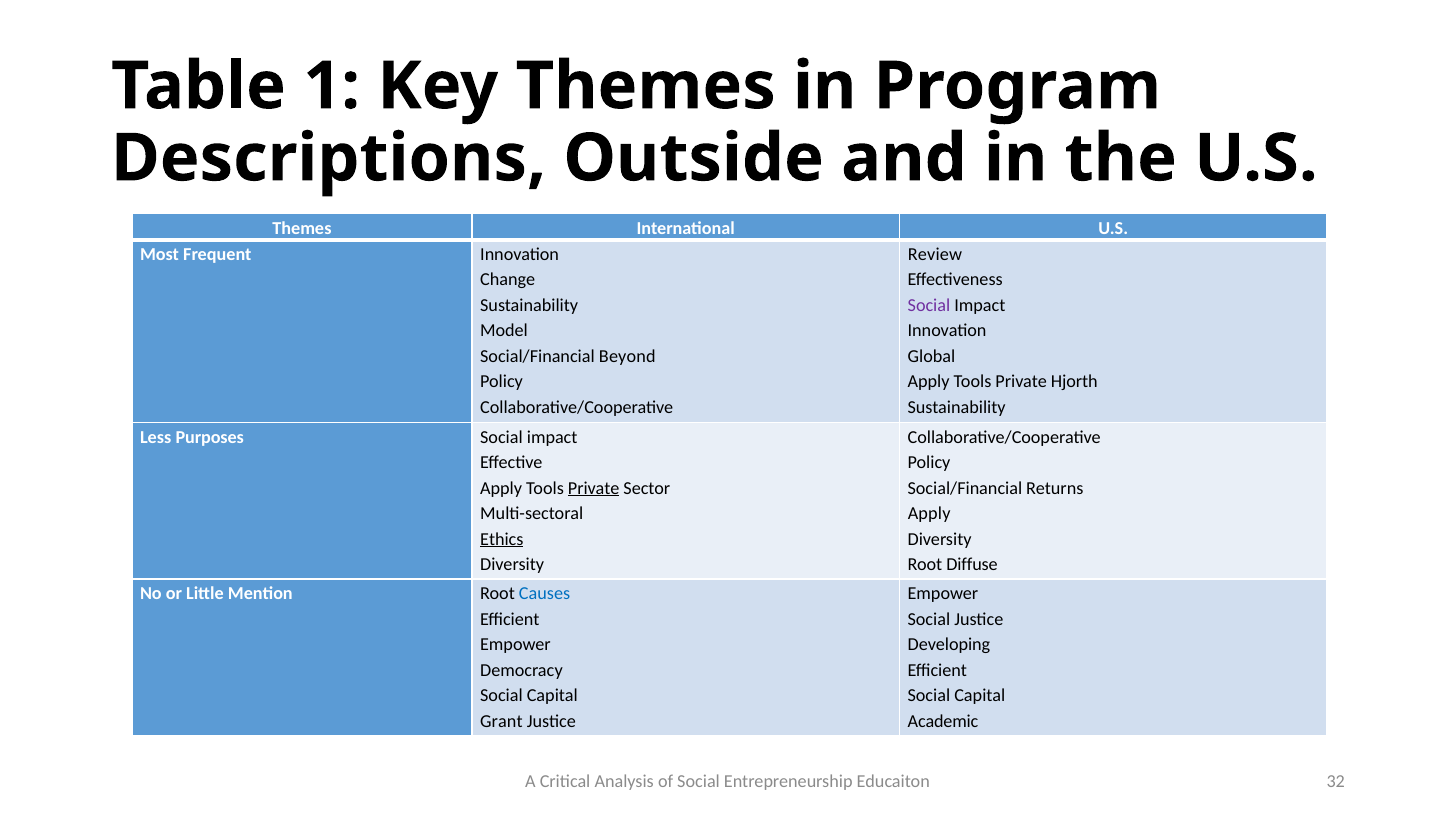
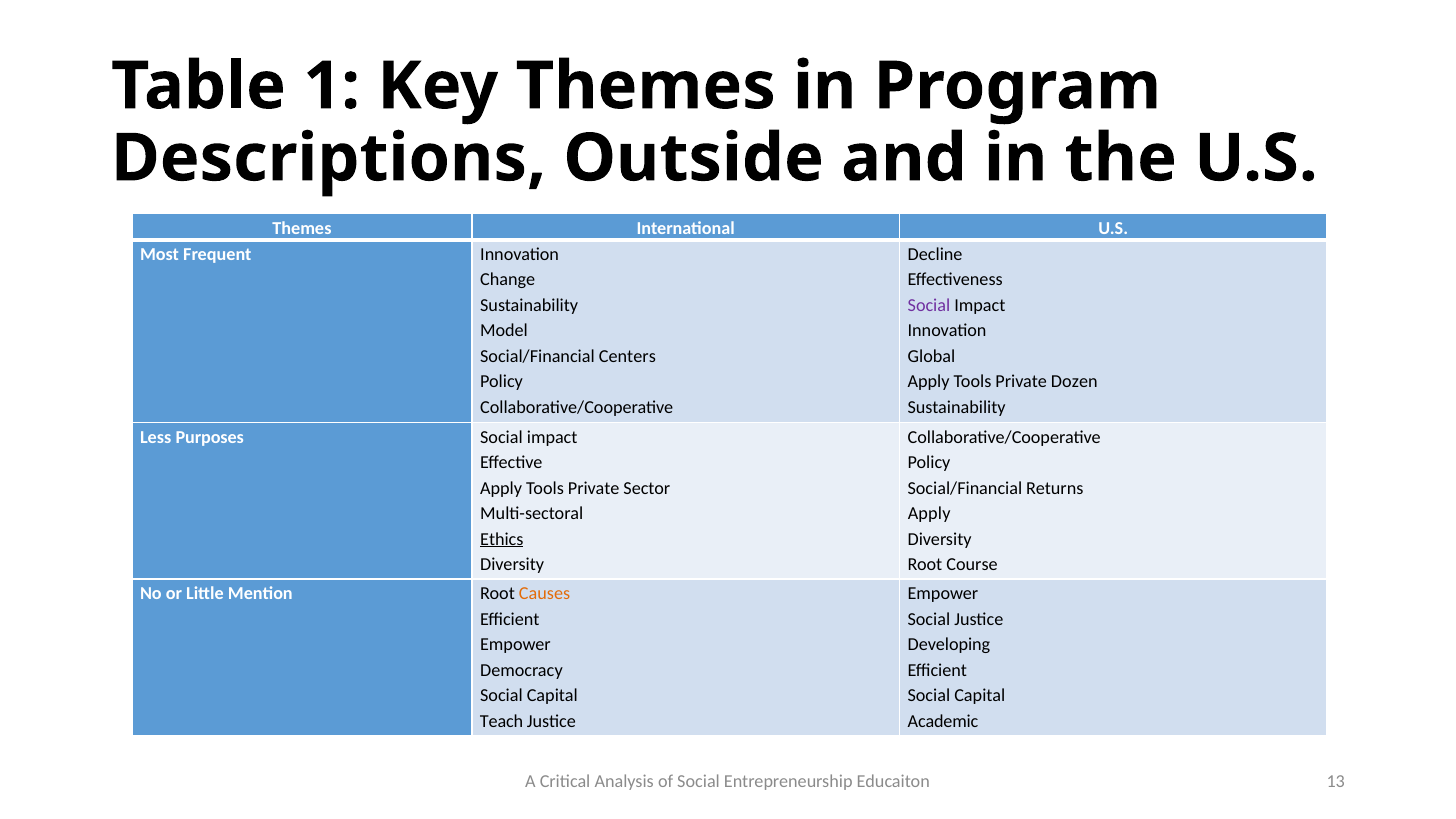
Review: Review -> Decline
Beyond: Beyond -> Centers
Hjorth: Hjorth -> Dozen
Private at (594, 488) underline: present -> none
Diffuse: Diffuse -> Course
Causes colour: blue -> orange
Grant: Grant -> Teach
32: 32 -> 13
